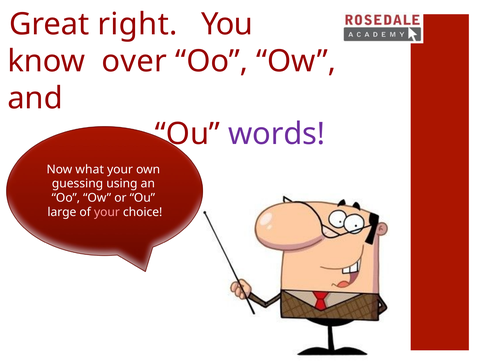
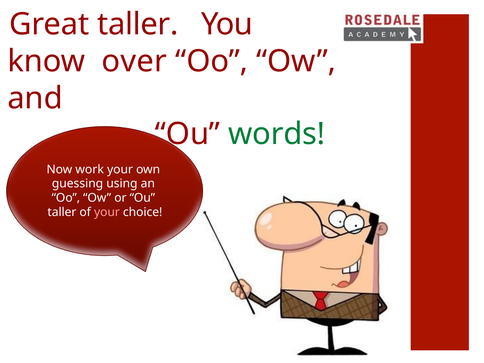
Great right: right -> taller
words colour: purple -> green
what: what -> work
large at (62, 212): large -> taller
